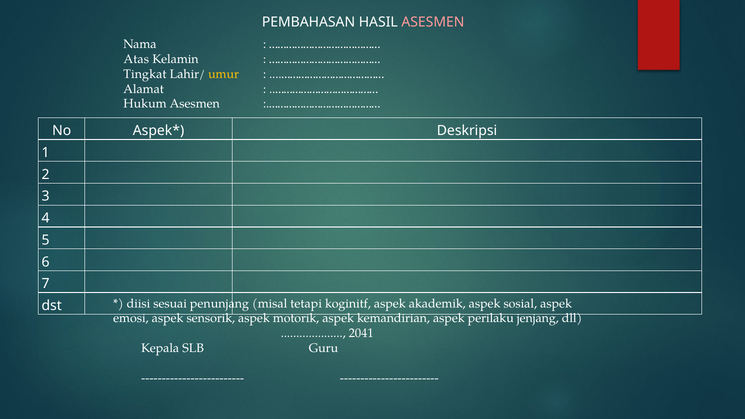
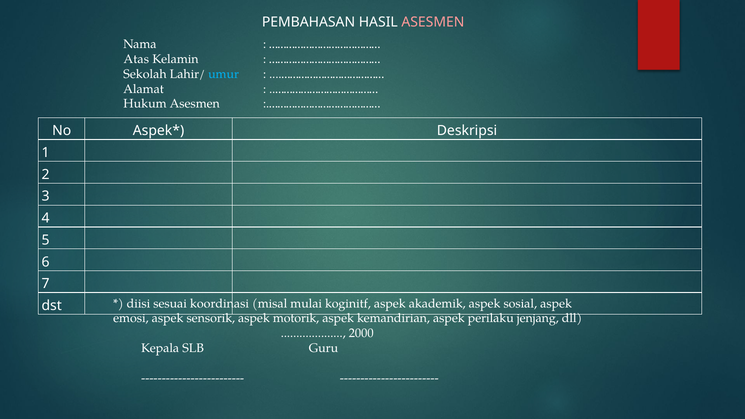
Tingkat: Tingkat -> Sekolah
umur colour: yellow -> light blue
penunjang: penunjang -> koordinasi
tetapi: tetapi -> mulai
2041: 2041 -> 2000
